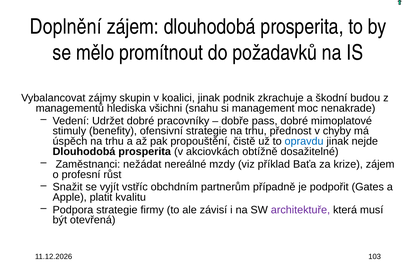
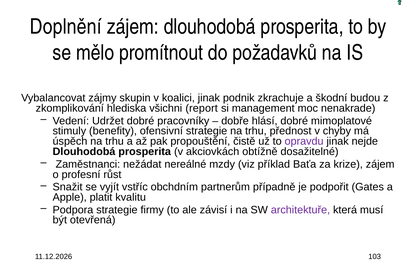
managementů: managementů -> zkomplikování
snahu: snahu -> report
pass: pass -> hlásí
opravdu colour: blue -> purple
